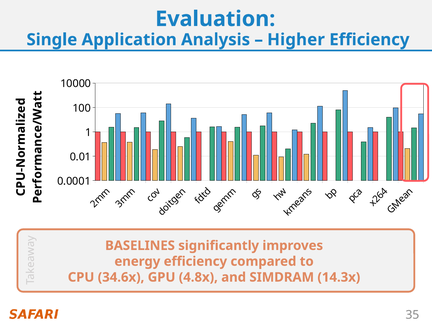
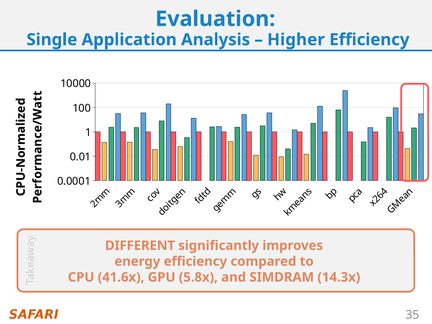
BASELINES: BASELINES -> DIFFERENT
34.6x: 34.6x -> 41.6x
4.8x: 4.8x -> 5.8x
